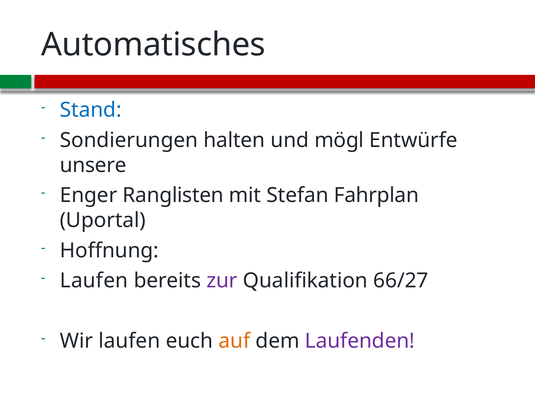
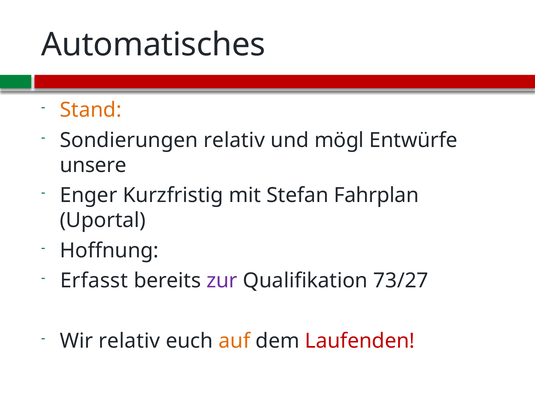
Stand colour: blue -> orange
Sondierungen halten: halten -> relativ
Ranglisten: Ranglisten -> Kurzfristig
Laufen at (94, 281): Laufen -> Erfasst
66/27: 66/27 -> 73/27
Wir laufen: laufen -> relativ
Laufenden colour: purple -> red
